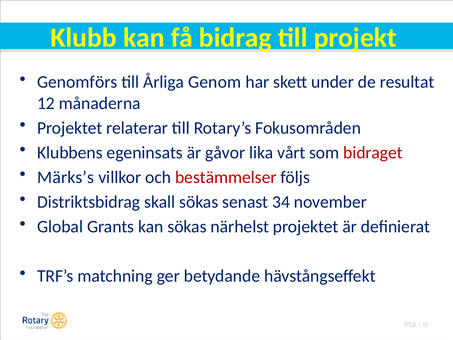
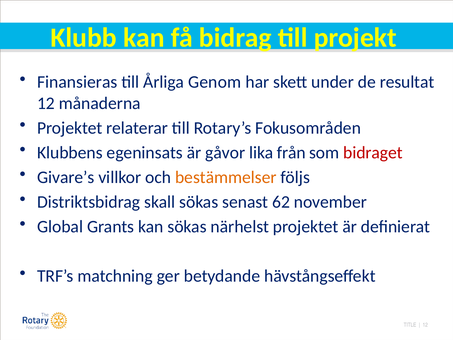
Genomförs: Genomförs -> Finansieras
vårt: vårt -> från
Märks’s: Märks’s -> Givare’s
bestämmelser colour: red -> orange
34: 34 -> 62
